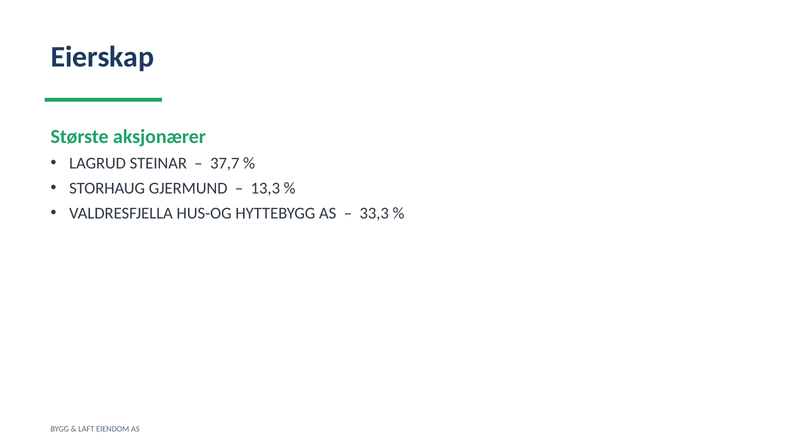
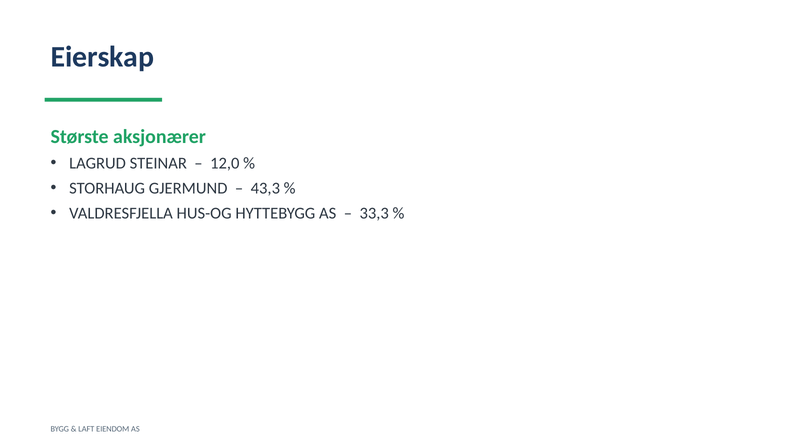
37,7: 37,7 -> 12,0
13,3: 13,3 -> 43,3
